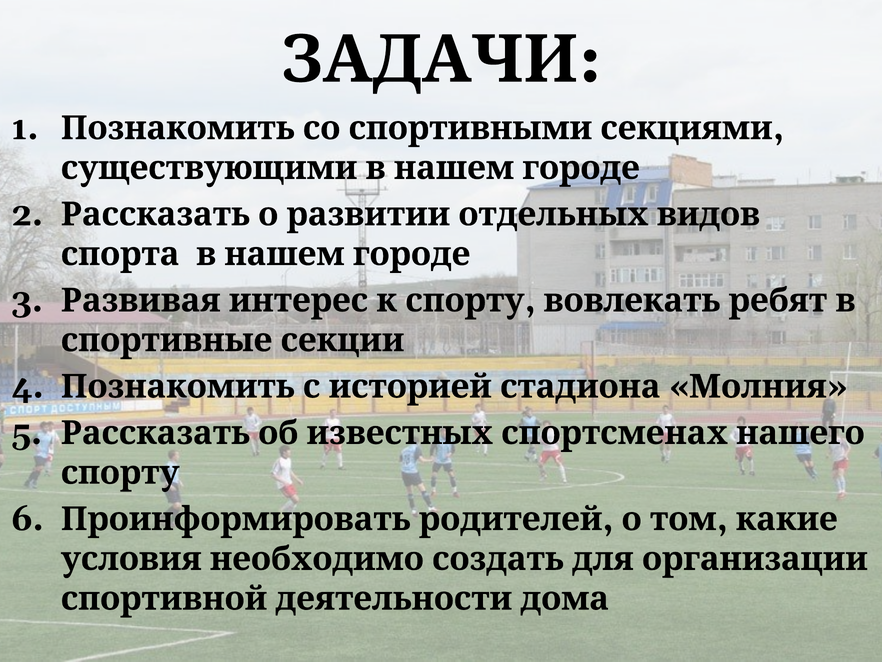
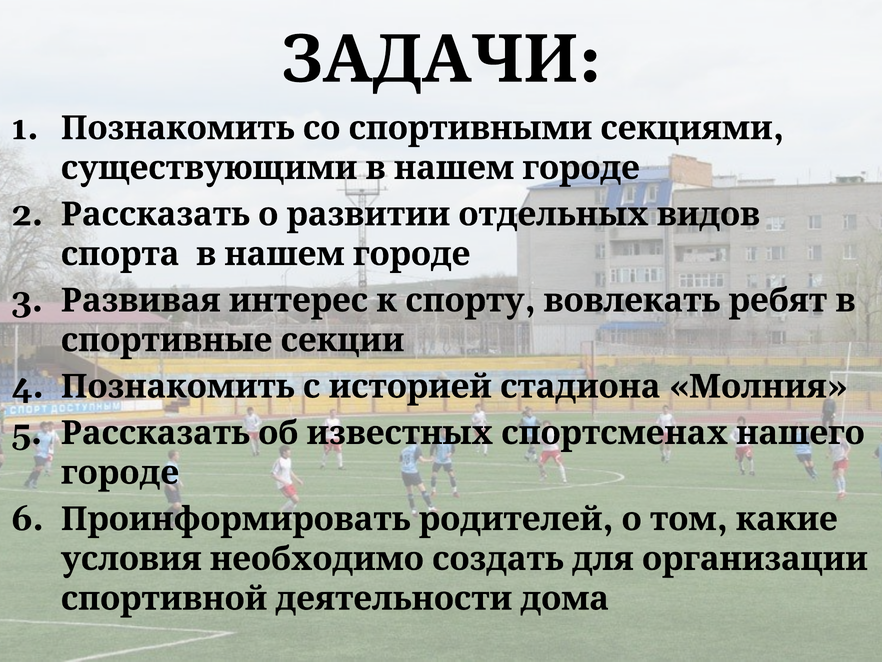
спорту at (120, 472): спорту -> городе
